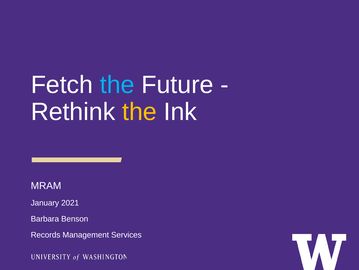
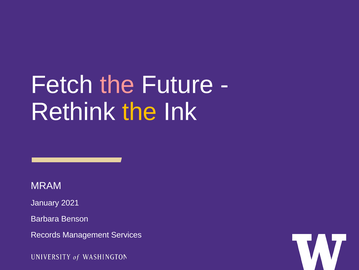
the at (117, 85) colour: light blue -> pink
